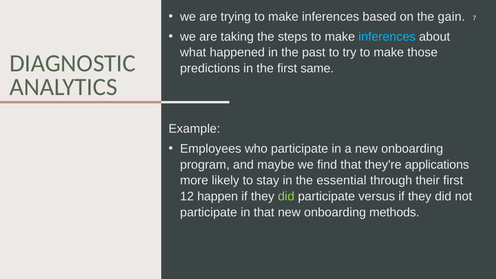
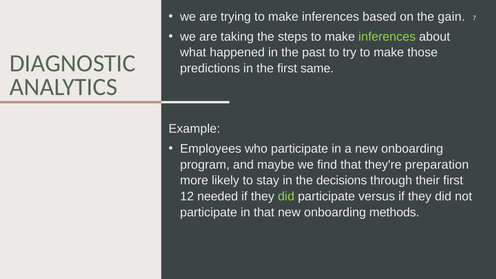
inferences at (387, 37) colour: light blue -> light green
applications: applications -> preparation
essential: essential -> decisions
happen: happen -> needed
